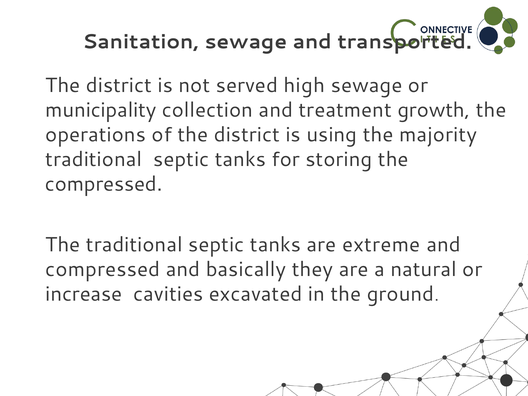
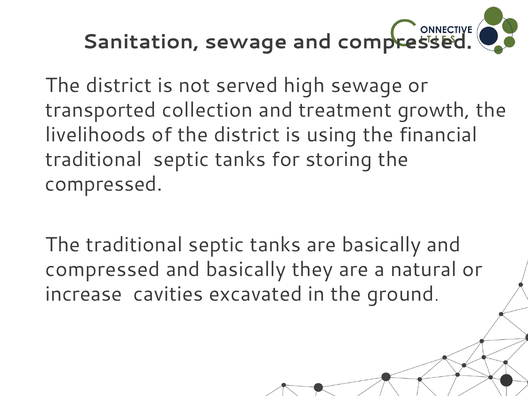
sewage and transported: transported -> compressed
municipality: municipality -> transported
operations: operations -> livelihoods
majority: majority -> financial
are extreme: extreme -> basically
